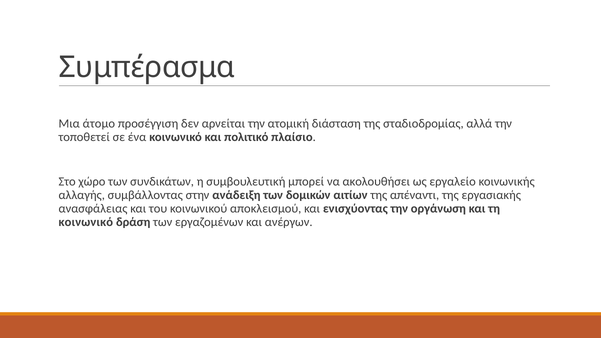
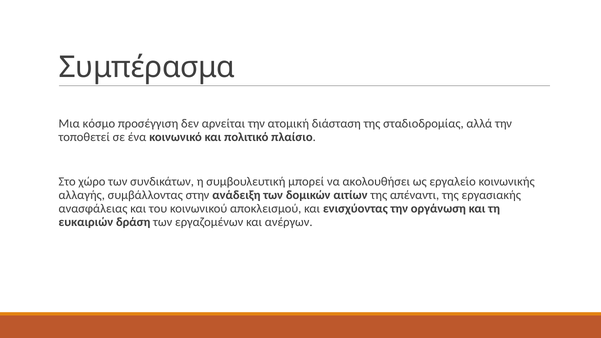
άτομο: άτομο -> κόσμο
κοινωνικό at (86, 222): κοινωνικό -> ευκαιριών
